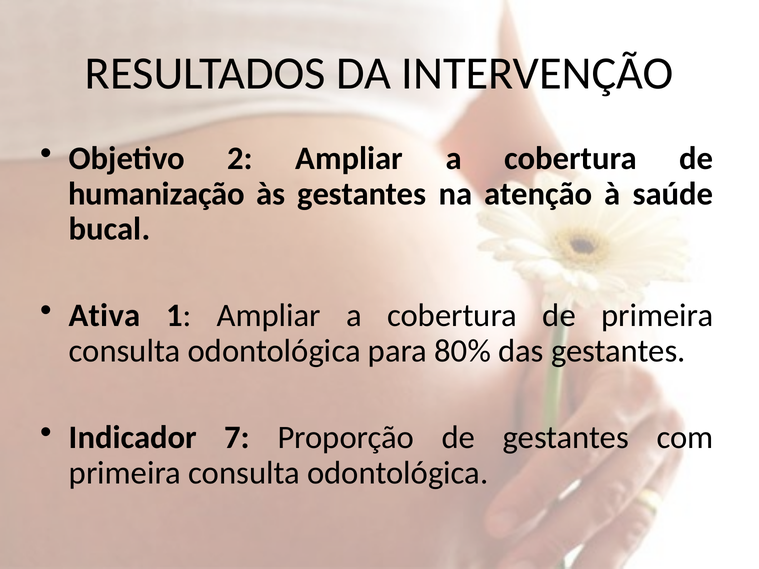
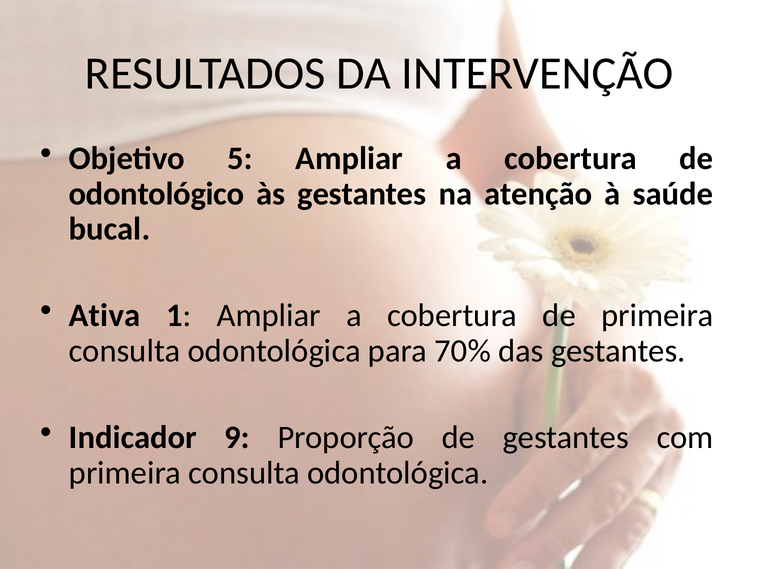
2: 2 -> 5
humanização: humanização -> odontológico
80%: 80% -> 70%
7: 7 -> 9
